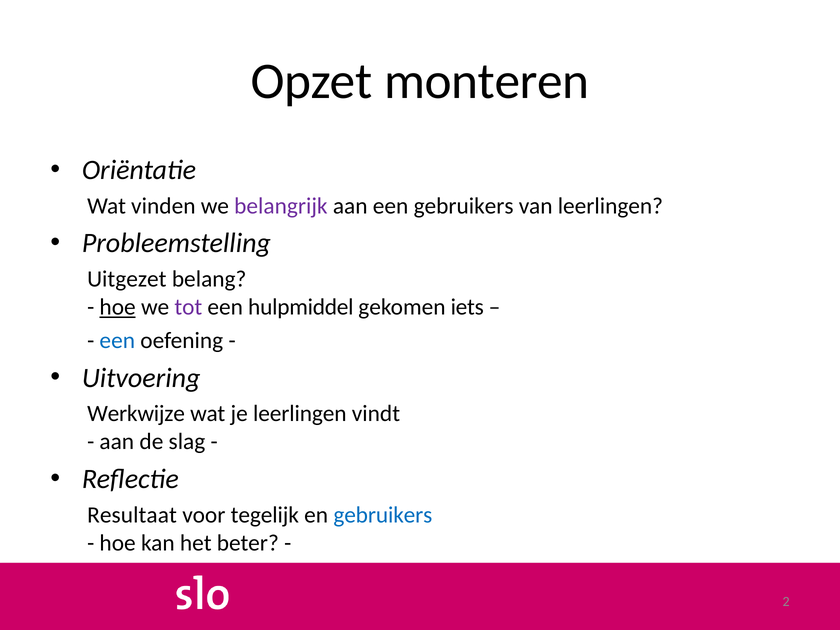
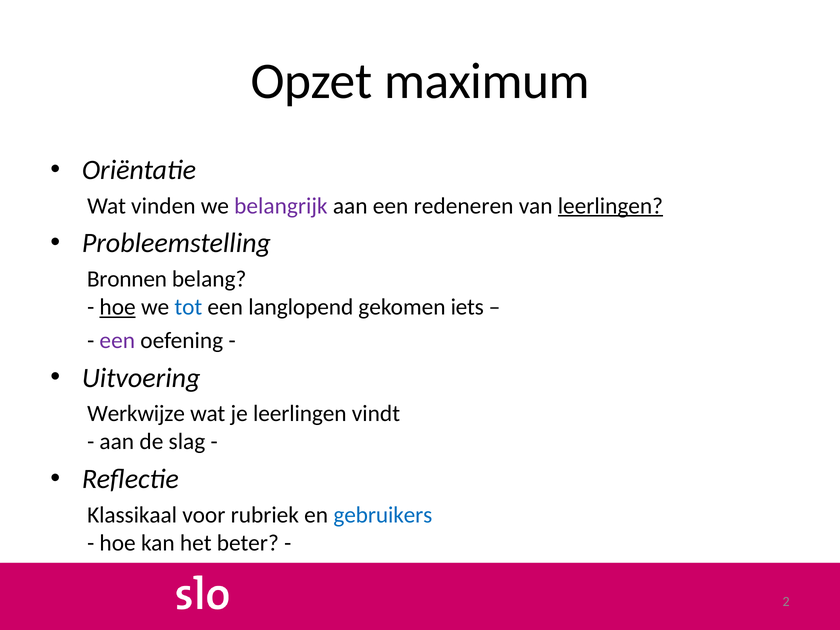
monteren: monteren -> maximum
een gebruikers: gebruikers -> redeneren
leerlingen at (610, 206) underline: none -> present
Uitgezet: Uitgezet -> Bronnen
tot colour: purple -> blue
hulpmiddel: hulpmiddel -> langlopend
een at (117, 340) colour: blue -> purple
Resultaat: Resultaat -> Klassikaal
tegelijk: tegelijk -> rubriek
